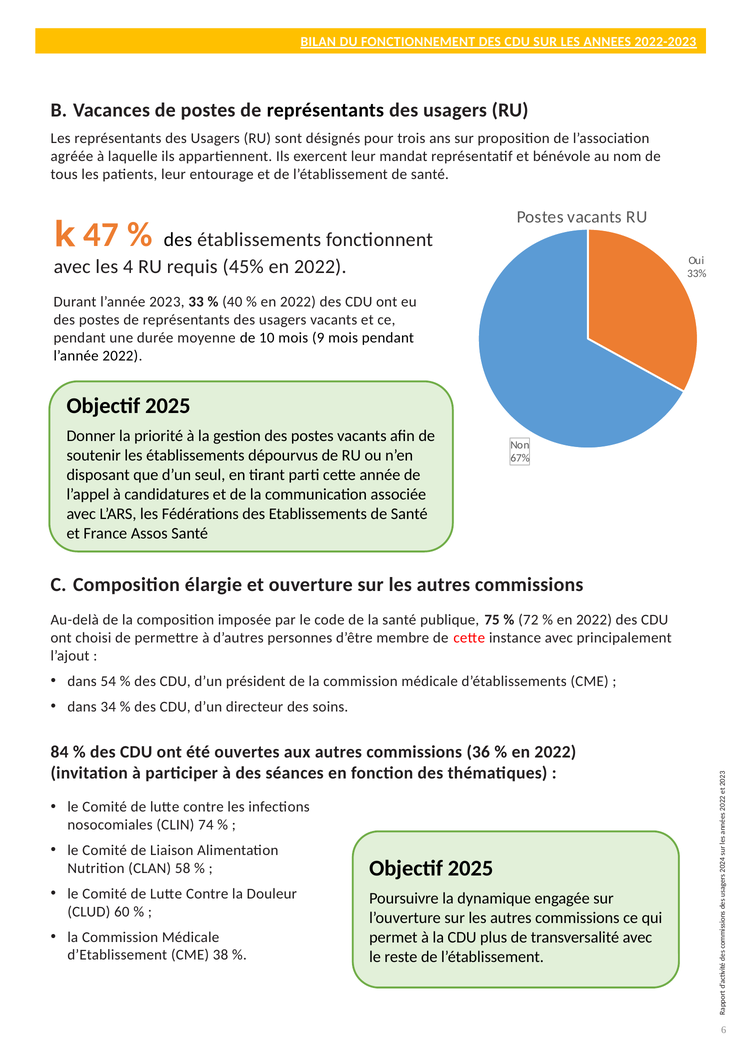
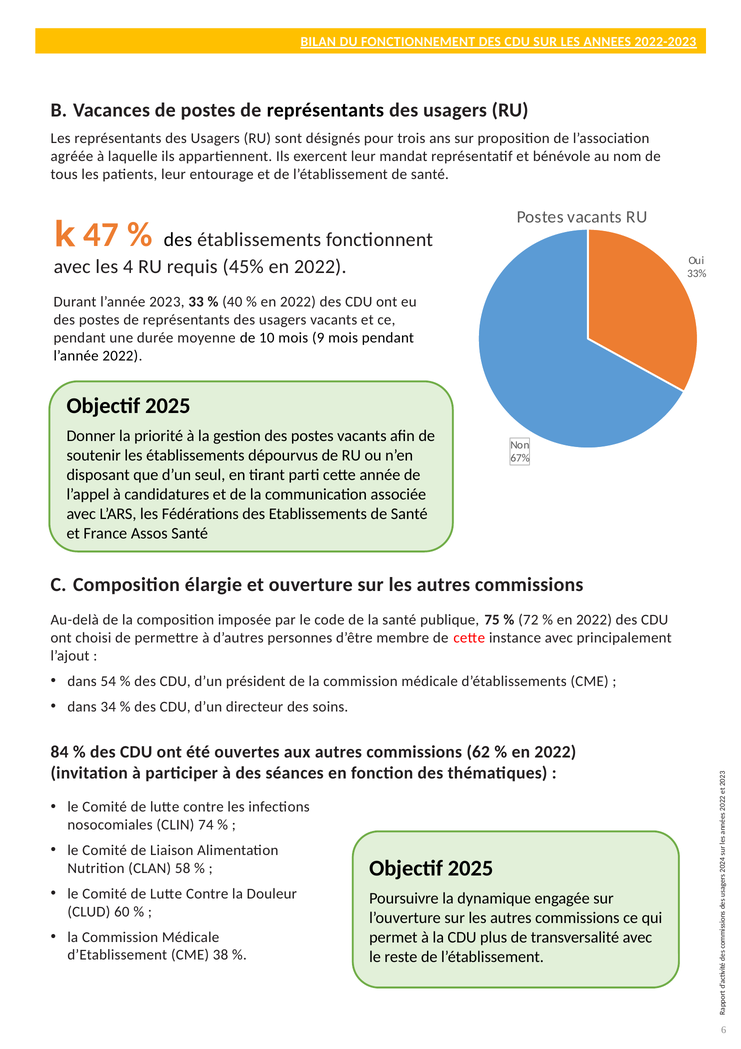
36: 36 -> 62
